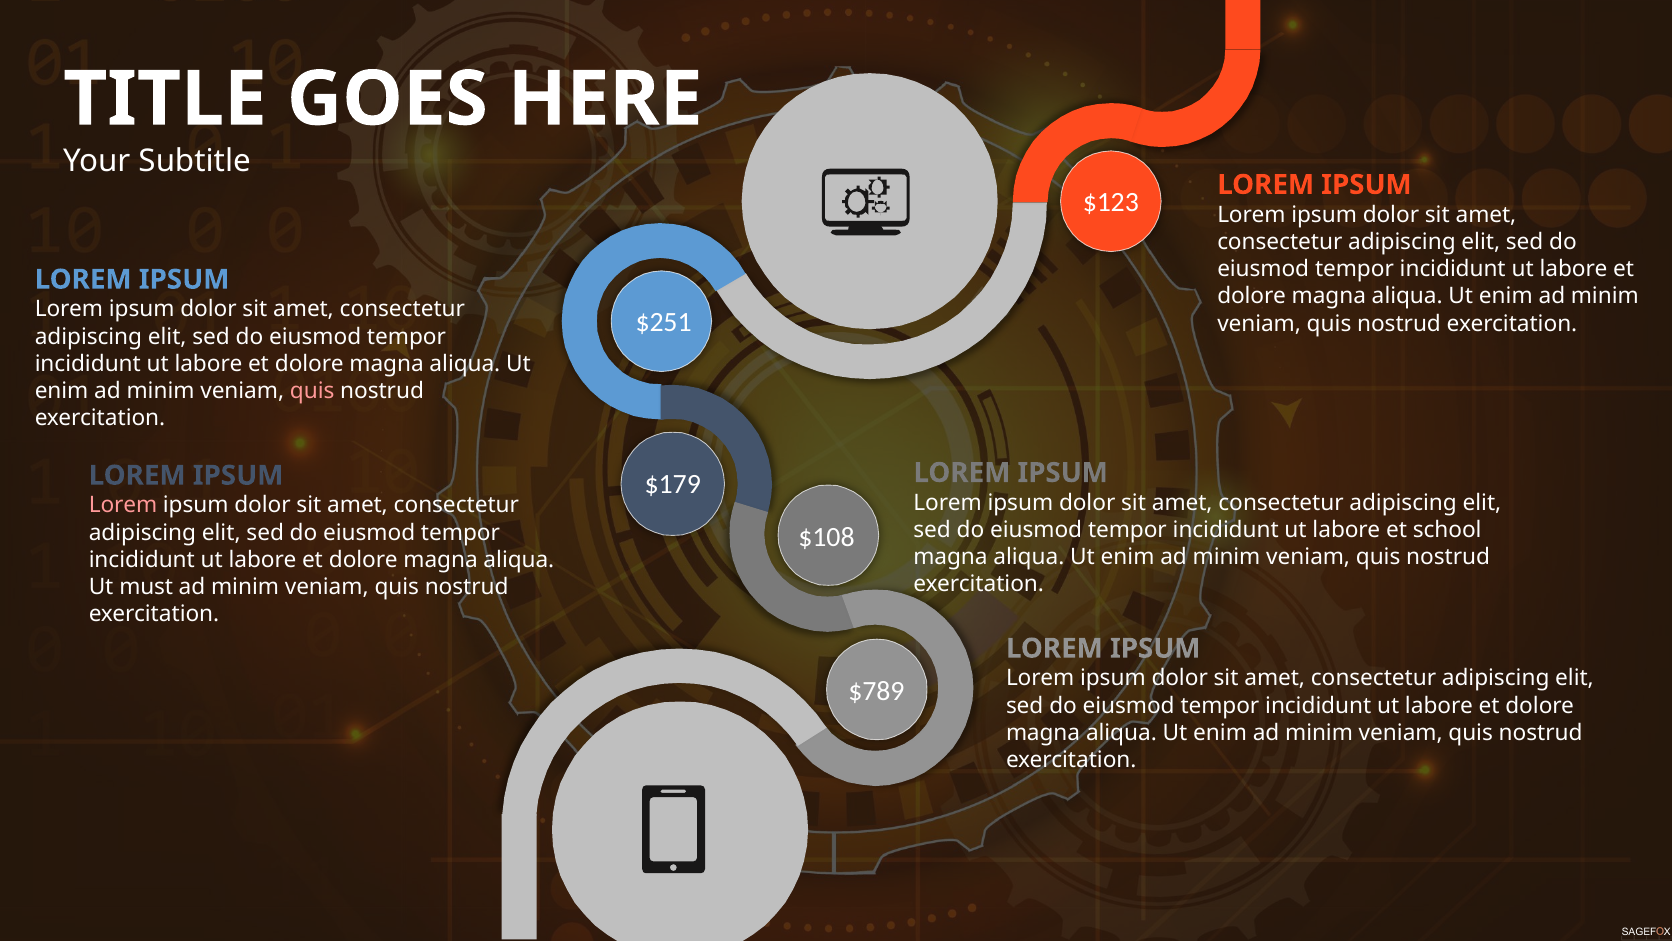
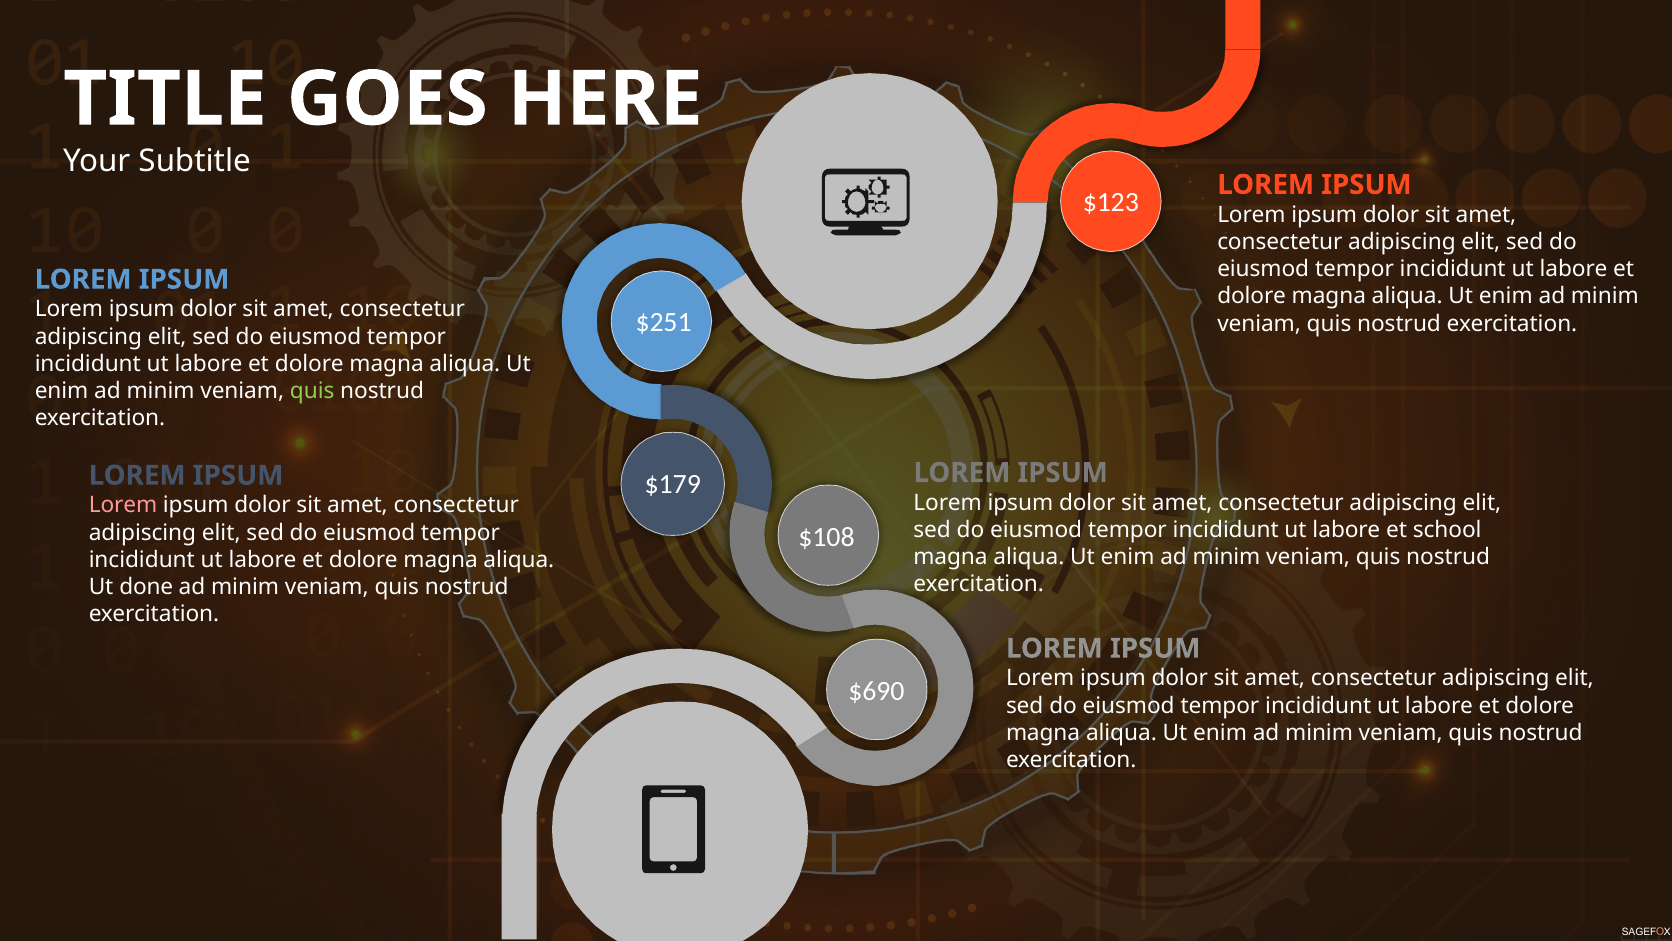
quis at (312, 391) colour: pink -> light green
must: must -> done
$789: $789 -> $690
